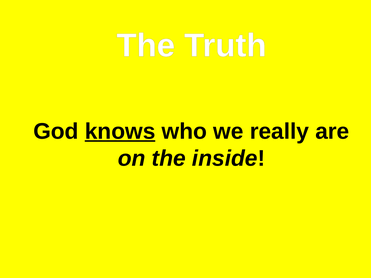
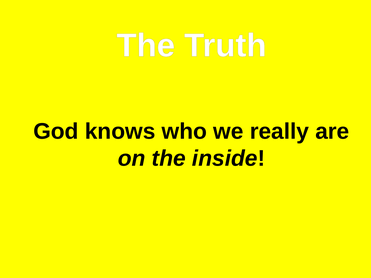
knows underline: present -> none
